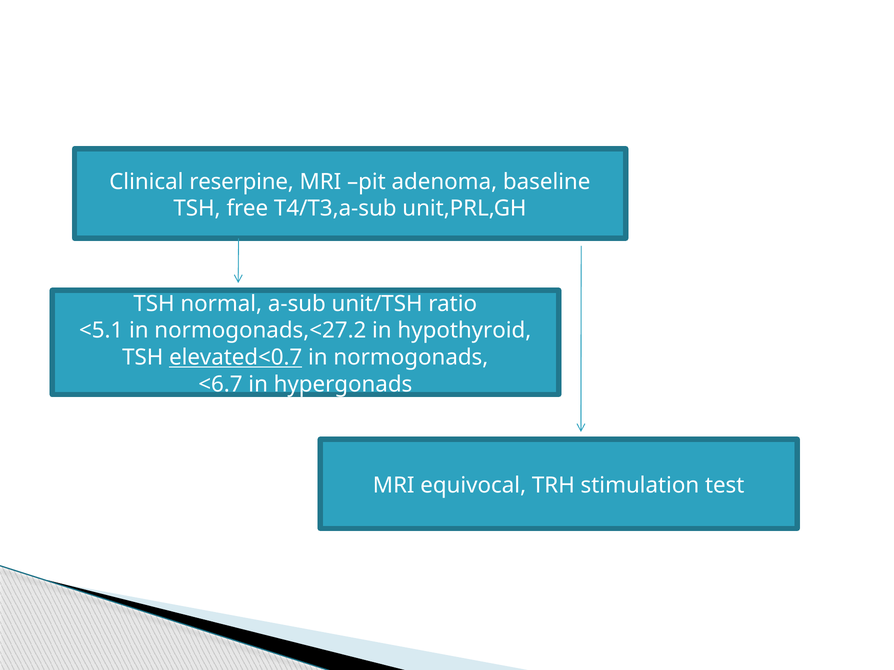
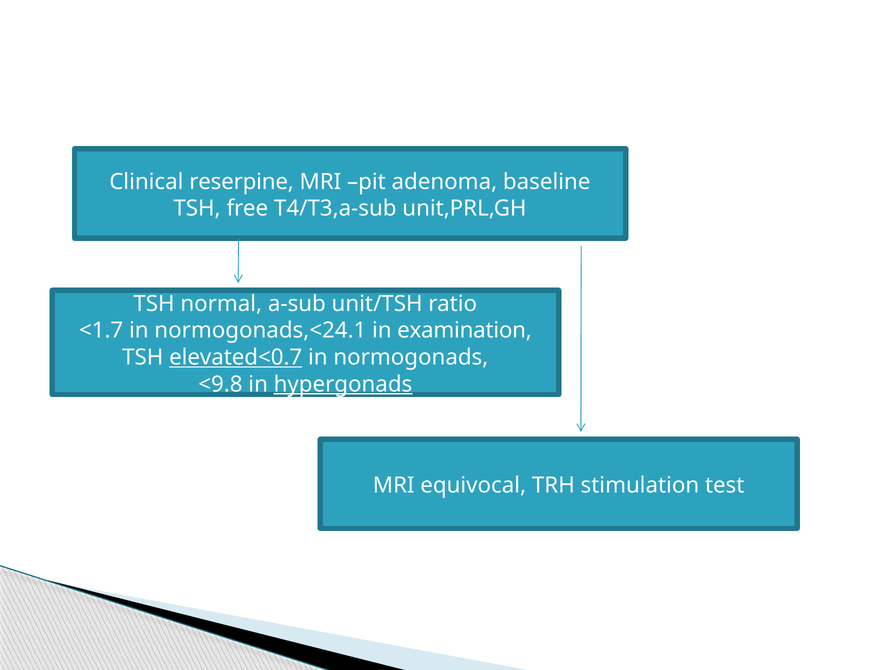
<5.1: <5.1 -> <1.7
normogonads,<27.2: normogonads,<27.2 -> normogonads,<24.1
hypothyroid: hypothyroid -> examination
<6.7: <6.7 -> <9.8
hypergonads underline: none -> present
